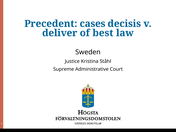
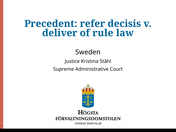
cases: cases -> refer
best: best -> rule
